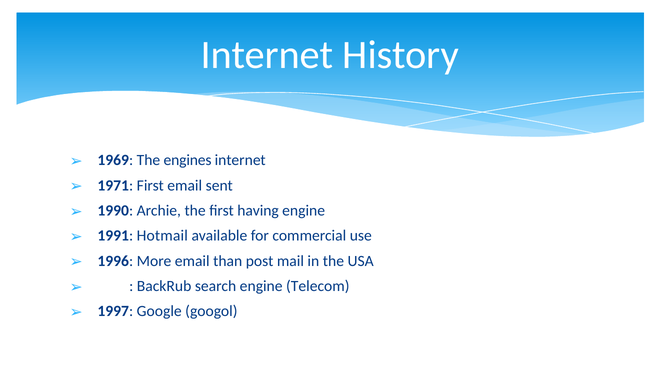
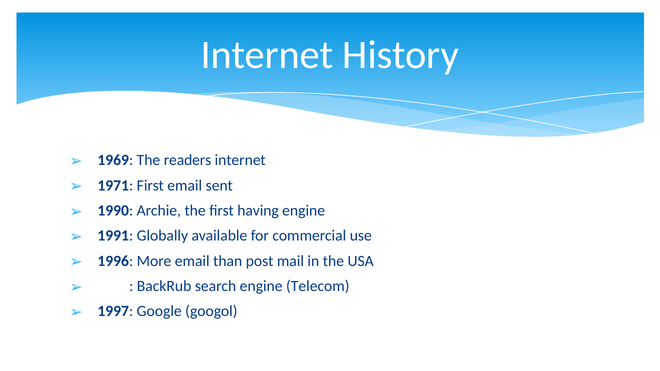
engines: engines -> readers
Hotmail: Hotmail -> Globally
